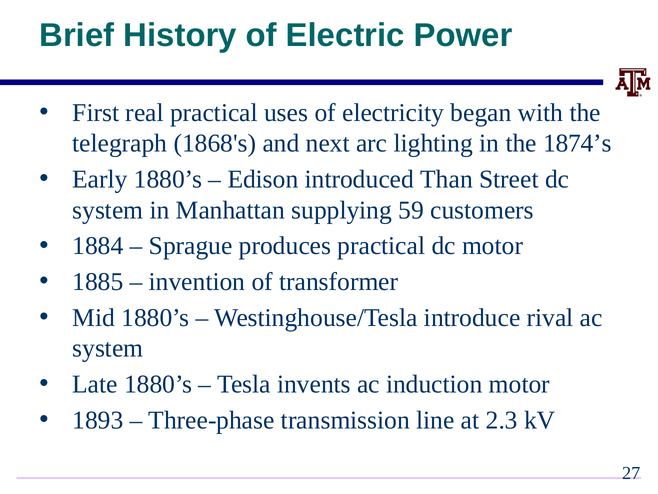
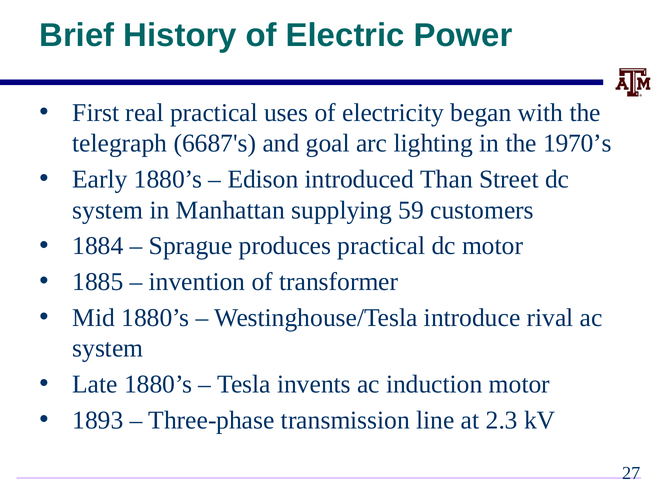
1868's: 1868's -> 6687's
next: next -> goal
1874’s: 1874’s -> 1970’s
